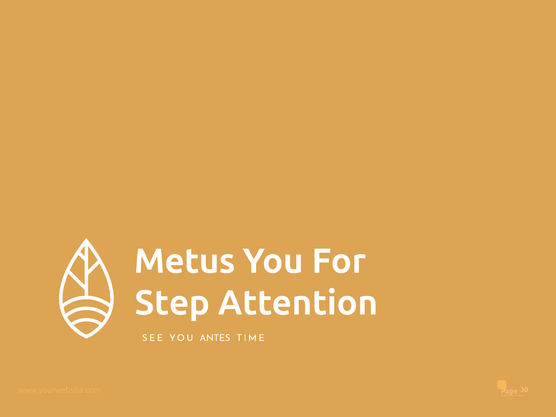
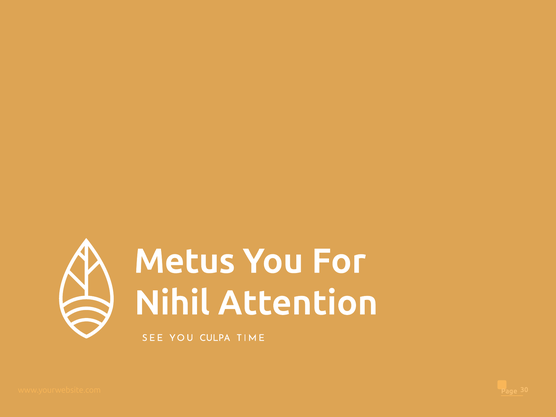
Step: Step -> Nihil
ANTES: ANTES -> CULPA
